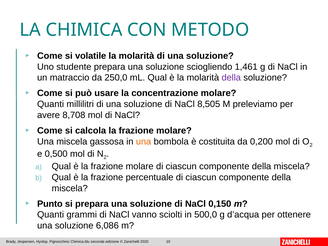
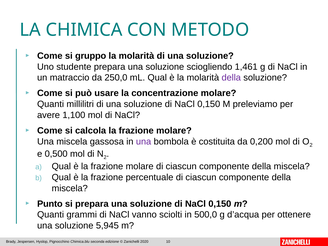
volatile: volatile -> gruppo
8,505 at (209, 104): 8,505 -> 0,150
8,708: 8,708 -> 1,100
una at (144, 142) colour: orange -> purple
6,086: 6,086 -> 5,945
